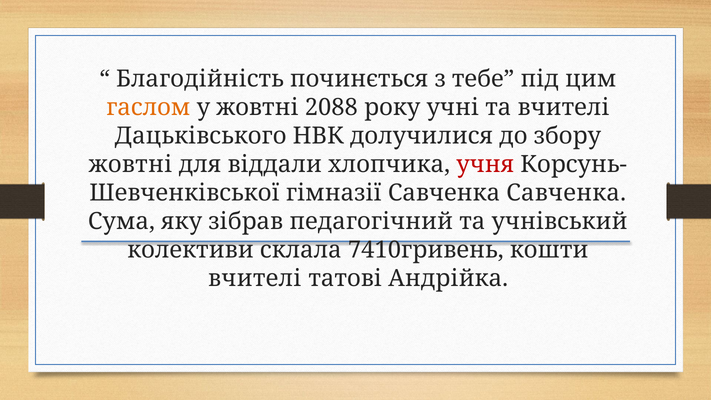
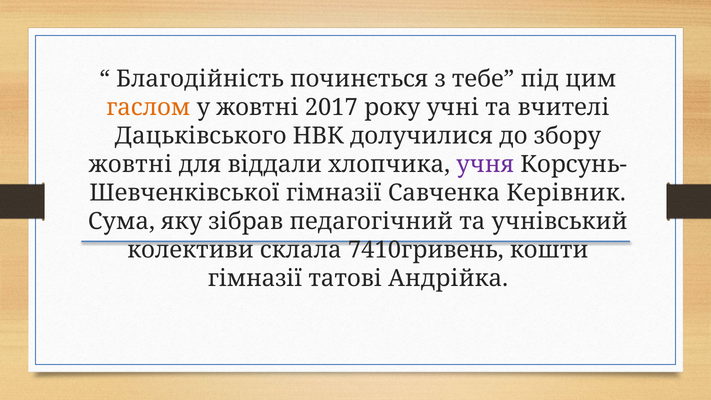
2088: 2088 -> 2017
учня colour: red -> purple
Савченка Савченка: Савченка -> Керівник
вчителі at (255, 278): вчителі -> гімназії
